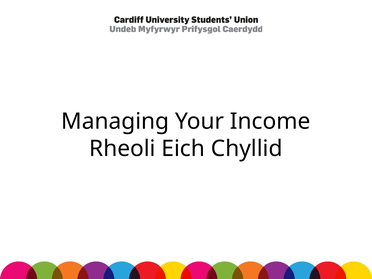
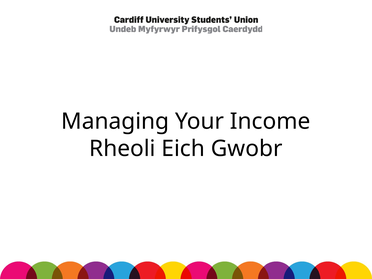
Chyllid: Chyllid -> Gwobr
